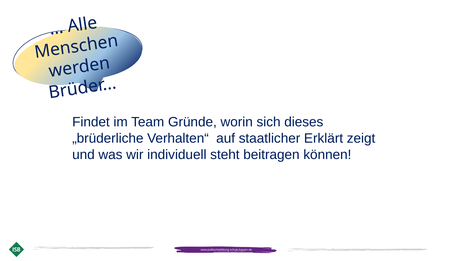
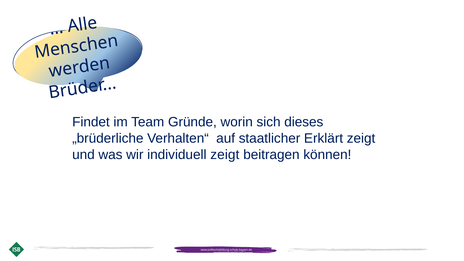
individuell steht: steht -> zeigt
